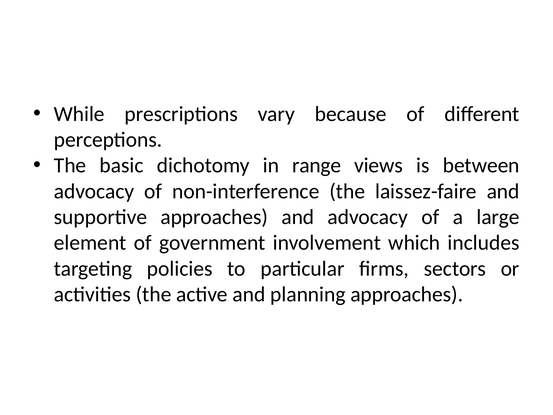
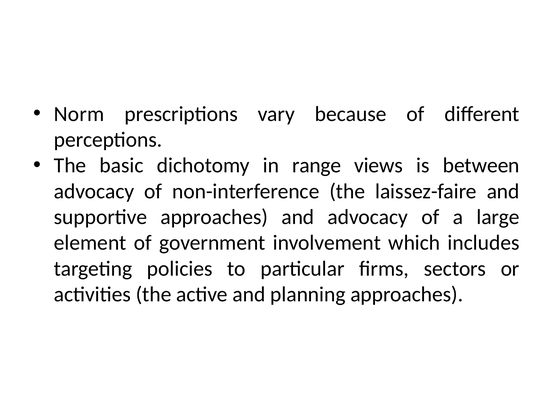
While: While -> Norm
